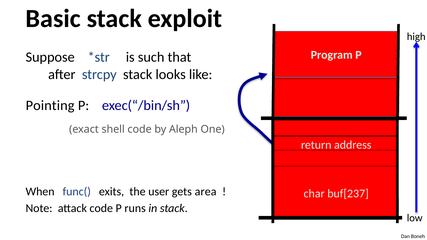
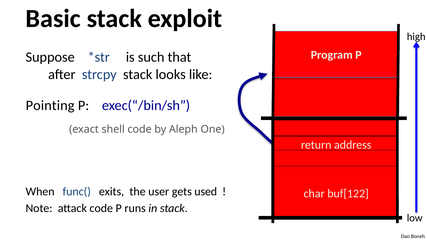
area: area -> used
buf[237: buf[237 -> buf[122
